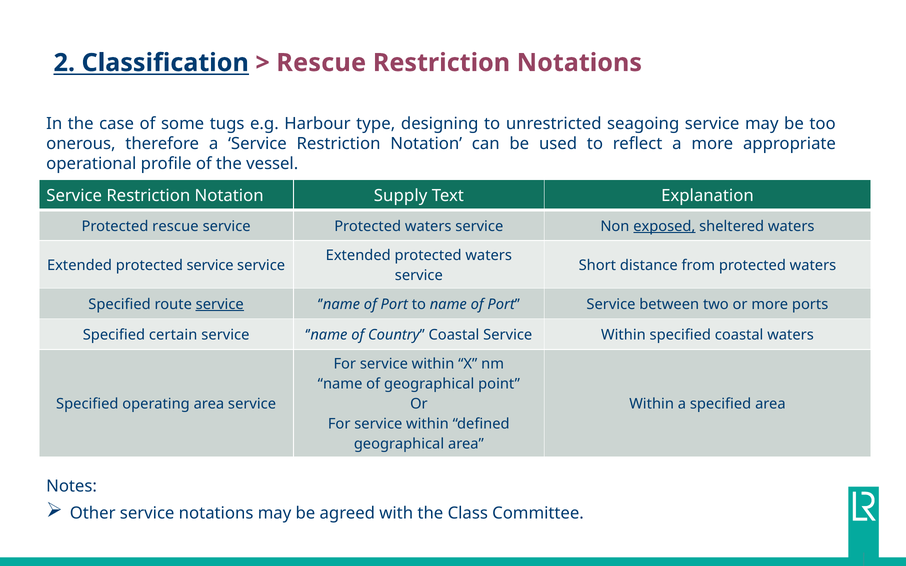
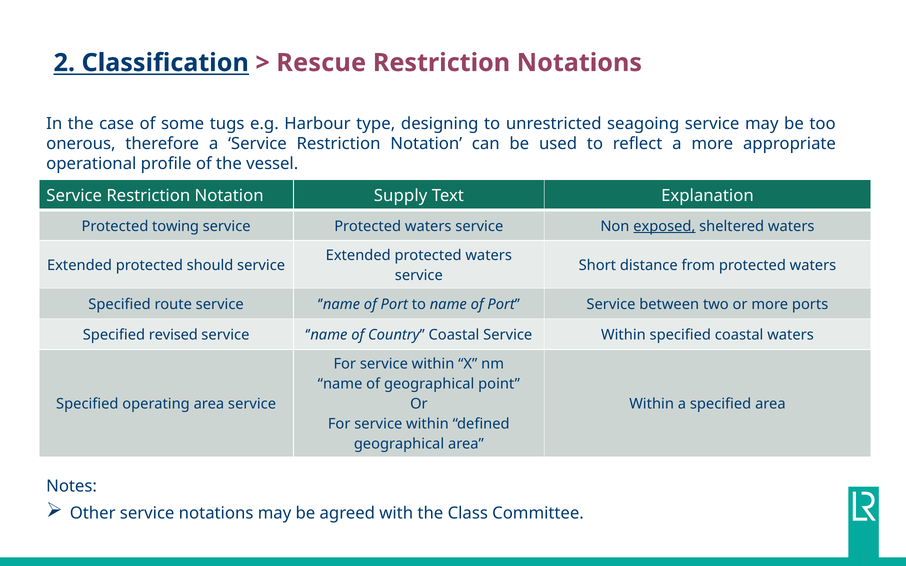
Protected rescue: rescue -> towing
protected service: service -> should
service at (220, 304) underline: present -> none
certain: certain -> revised
